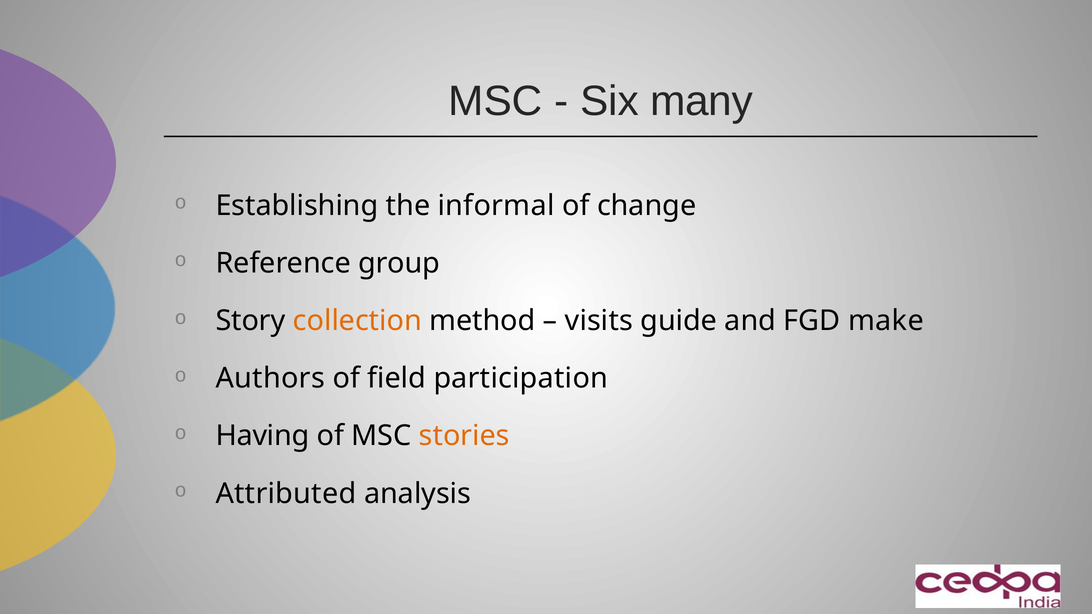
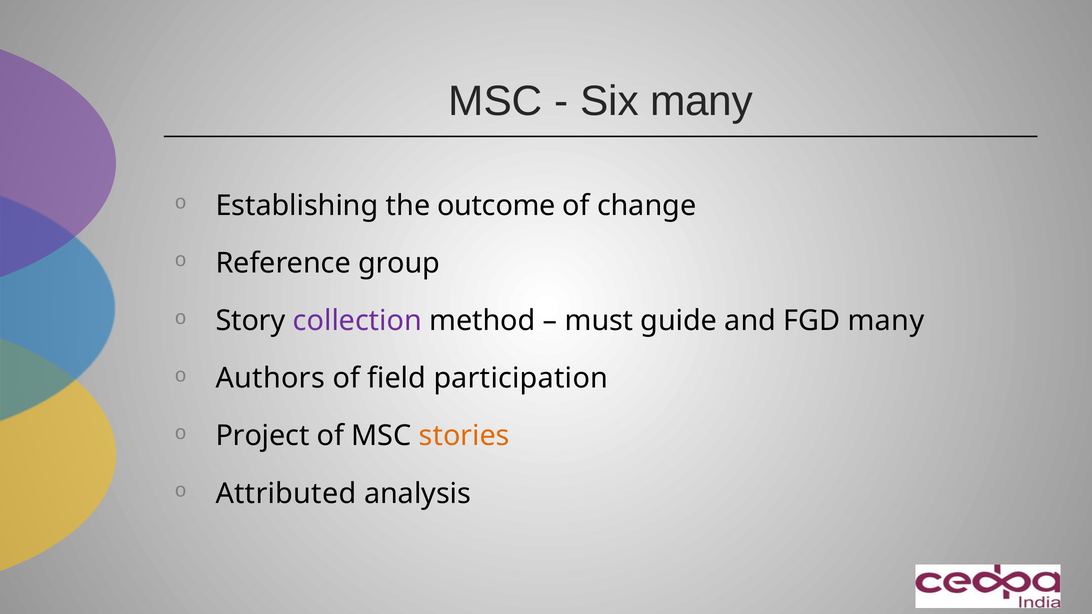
informal: informal -> outcome
collection colour: orange -> purple
visits: visits -> must
FGD make: make -> many
Having: Having -> Project
